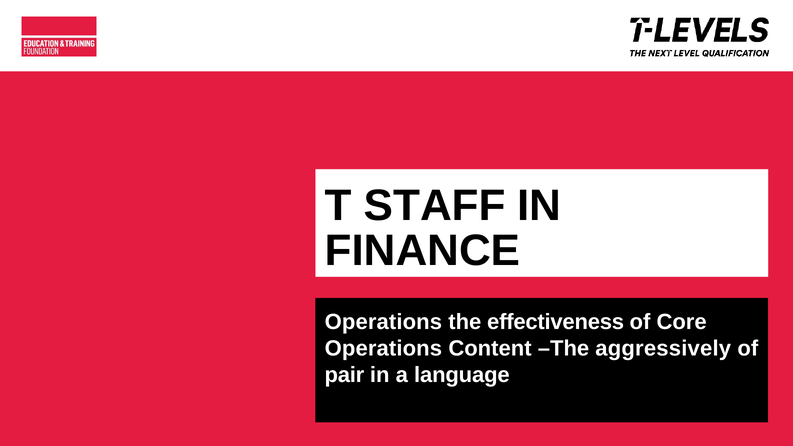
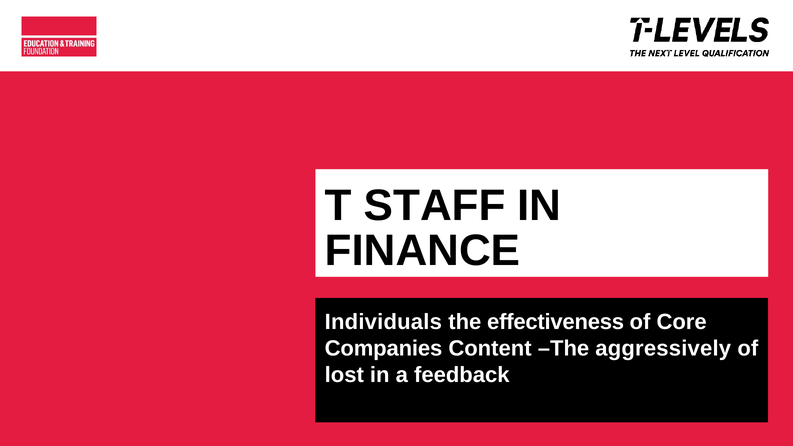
Operations at (383, 322): Operations -> Individuals
Operations at (383, 349): Operations -> Companies
pair: pair -> lost
language: language -> feedback
